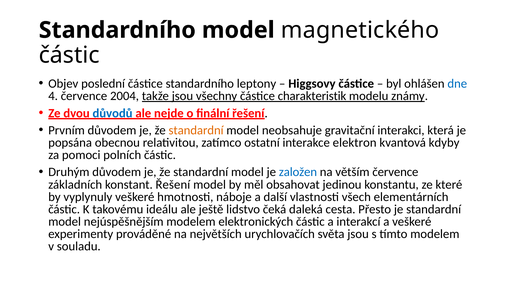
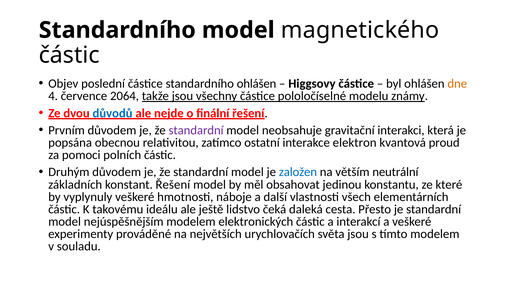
standardního leptony: leptony -> ohlášen
dne colour: blue -> orange
2004: 2004 -> 2064
charakteristik: charakteristik -> pololočíselné
standardní at (196, 130) colour: orange -> purple
kdyby: kdyby -> proud
větším července: července -> neutrální
